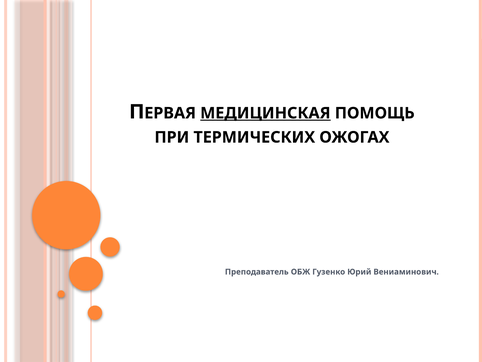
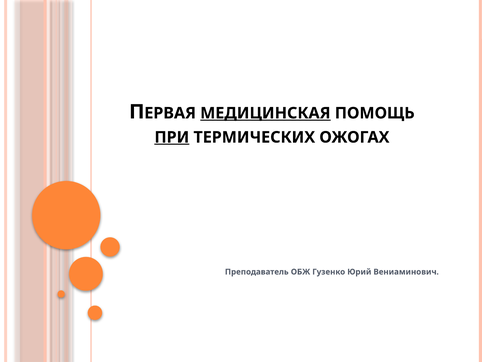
ПРИ underline: none -> present
